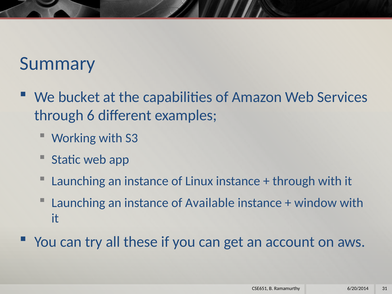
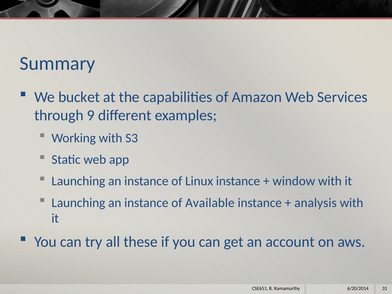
6: 6 -> 9
through at (294, 181): through -> window
window: window -> analysis
